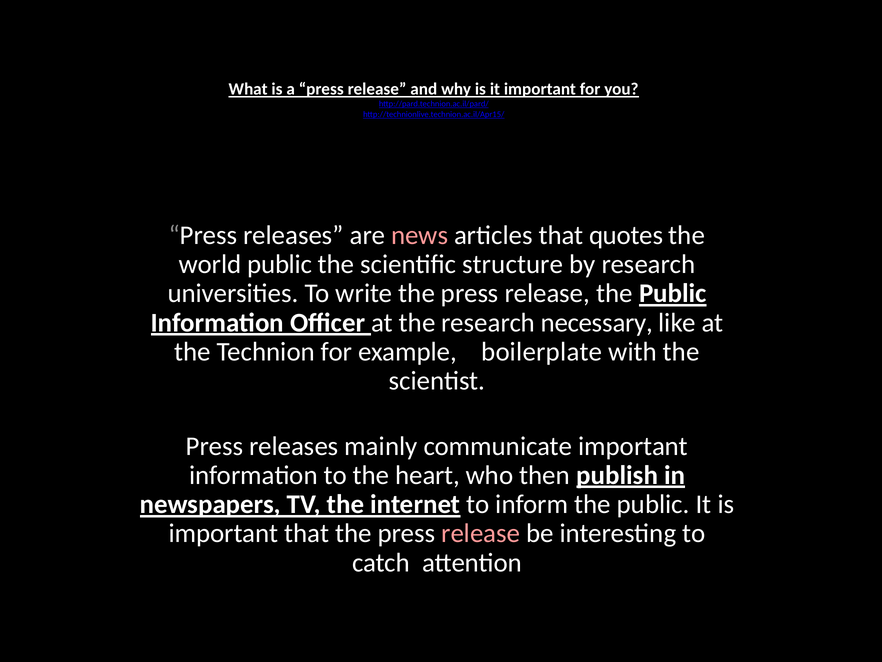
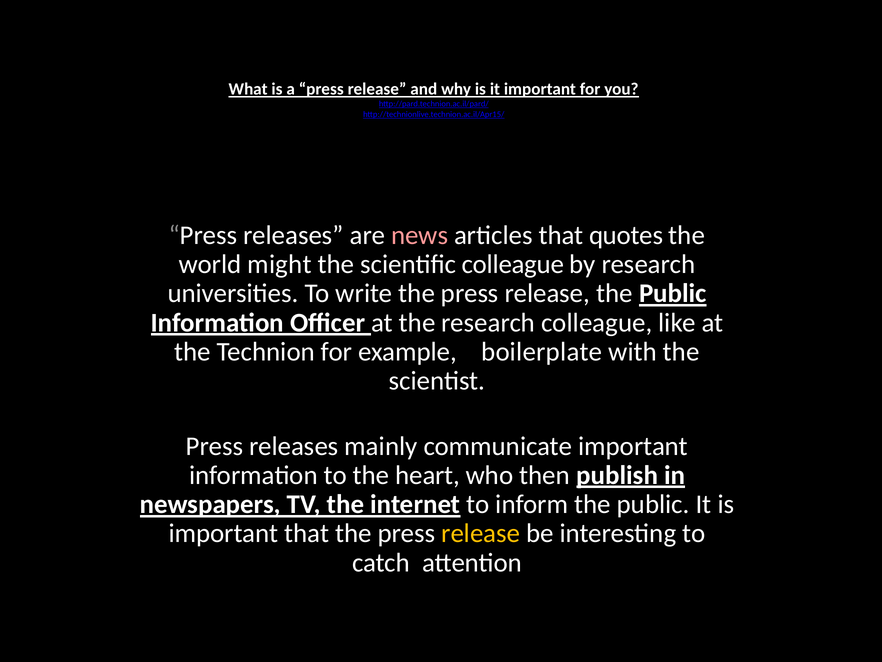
world public: public -> might
scientific structure: structure -> colleague
research necessary: necessary -> colleague
release at (481, 533) colour: pink -> yellow
